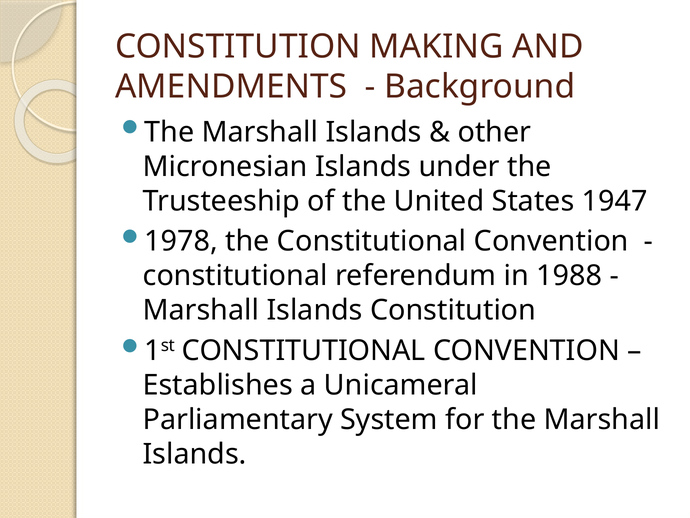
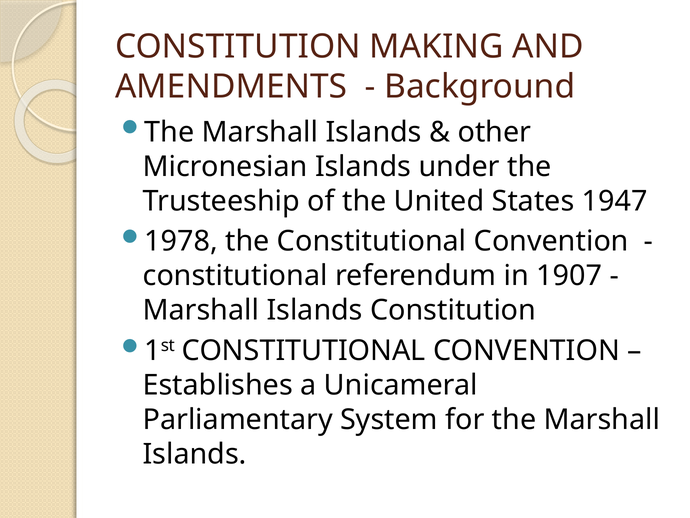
1988: 1988 -> 1907
